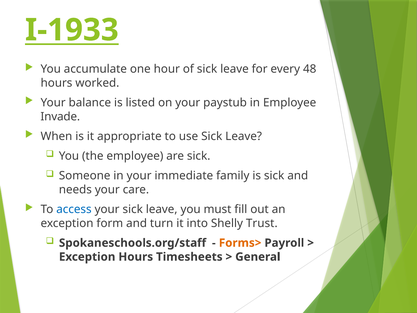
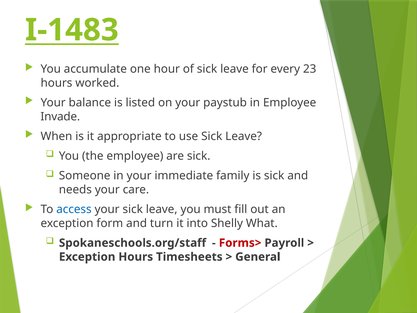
I-1933: I-1933 -> I-1483
48: 48 -> 23
Trust: Trust -> What
Forms> colour: orange -> red
